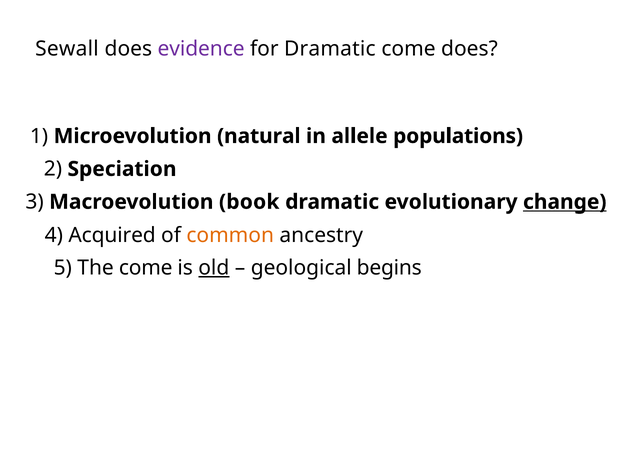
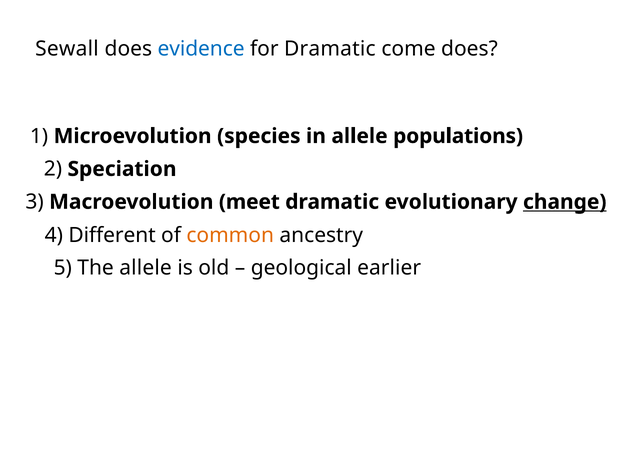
evidence colour: purple -> blue
natural: natural -> species
book: book -> meet
Acquired: Acquired -> Different
The come: come -> allele
old underline: present -> none
begins: begins -> earlier
